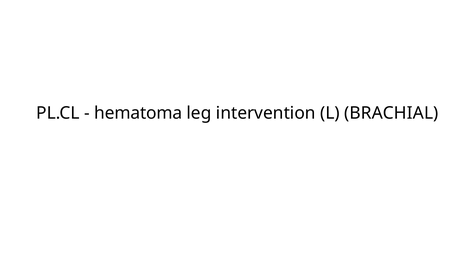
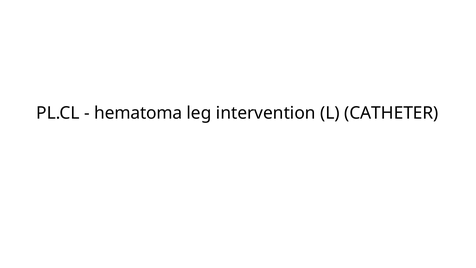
BRACHIAL: BRACHIAL -> CATHETER
